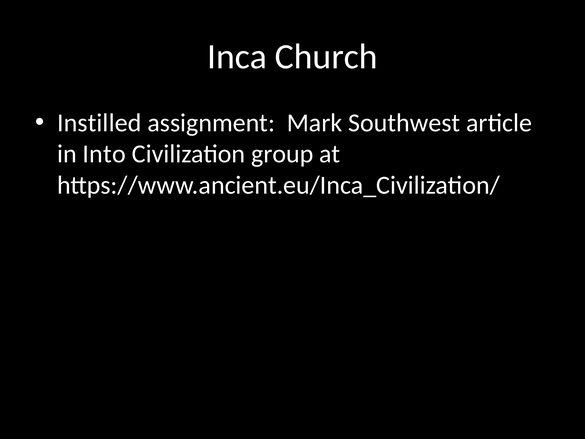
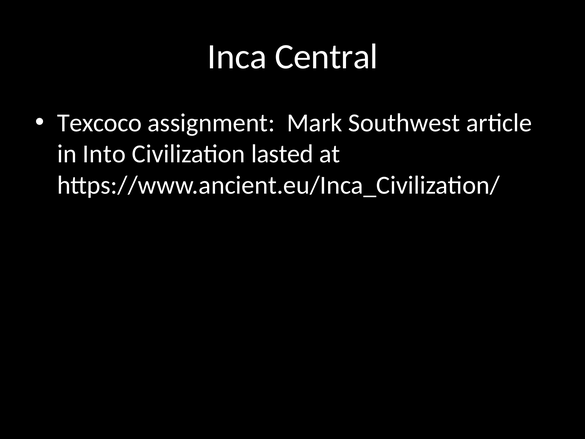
Church: Church -> Central
Instilled: Instilled -> Texcoco
group: group -> lasted
